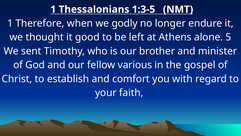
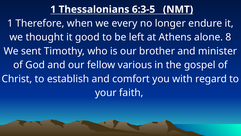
1:3-5: 1:3-5 -> 6:3-5
godly: godly -> every
5: 5 -> 8
